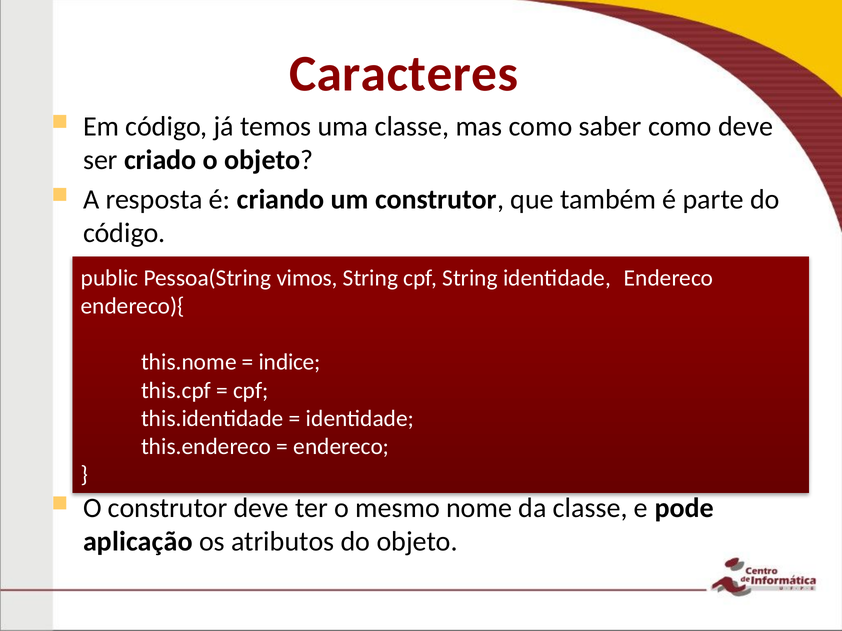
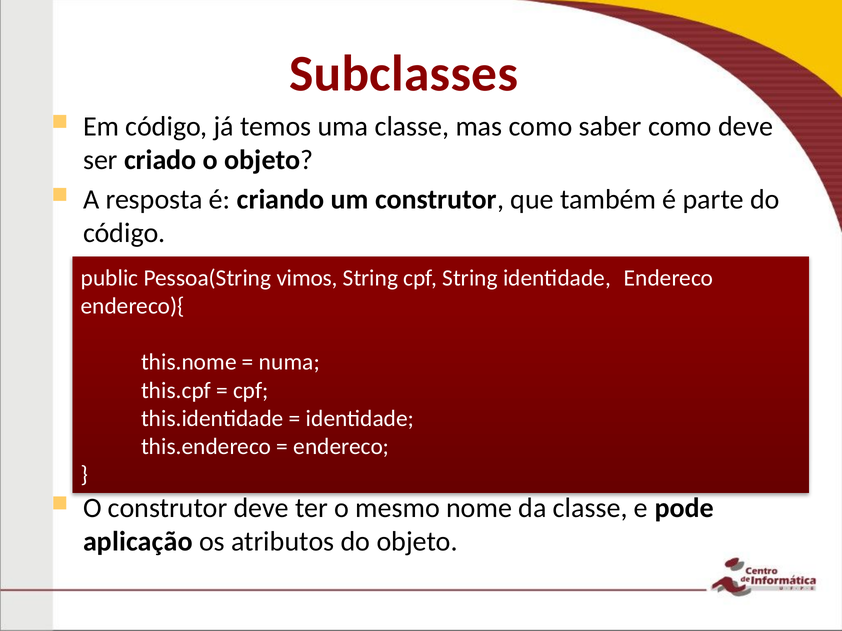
Caracteres: Caracteres -> Subclasses
indice: indice -> numa
